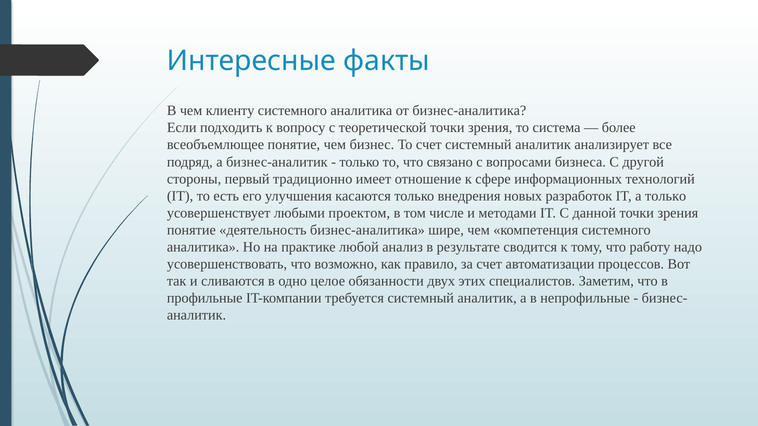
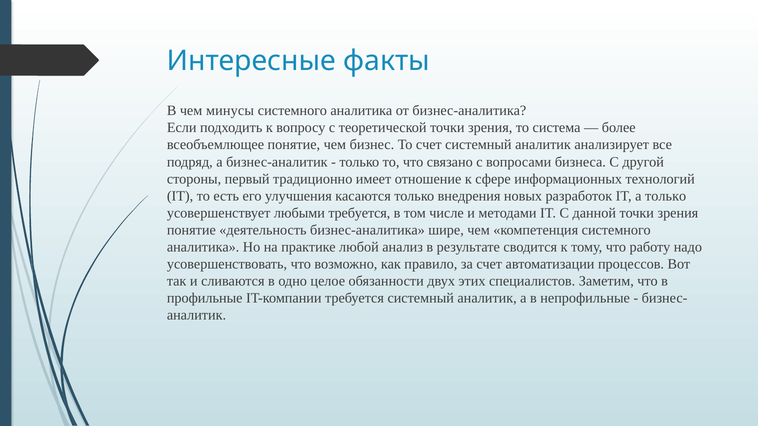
клиенту: клиенту -> минусы
любыми проектом: проектом -> требуется
